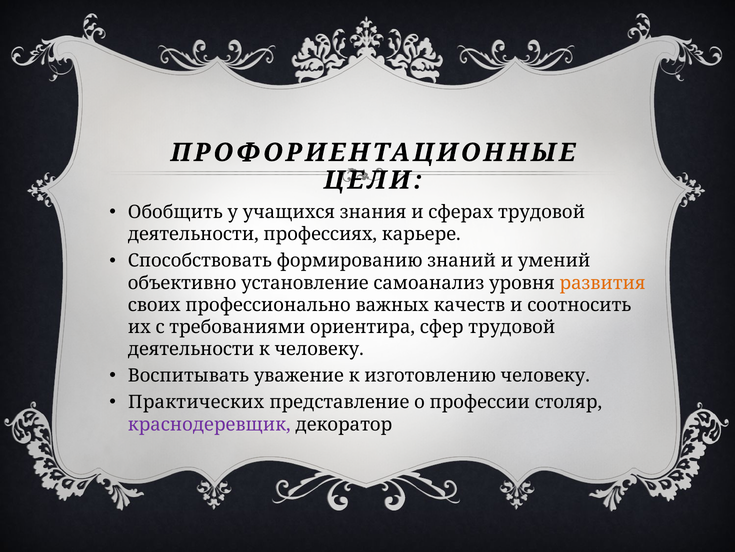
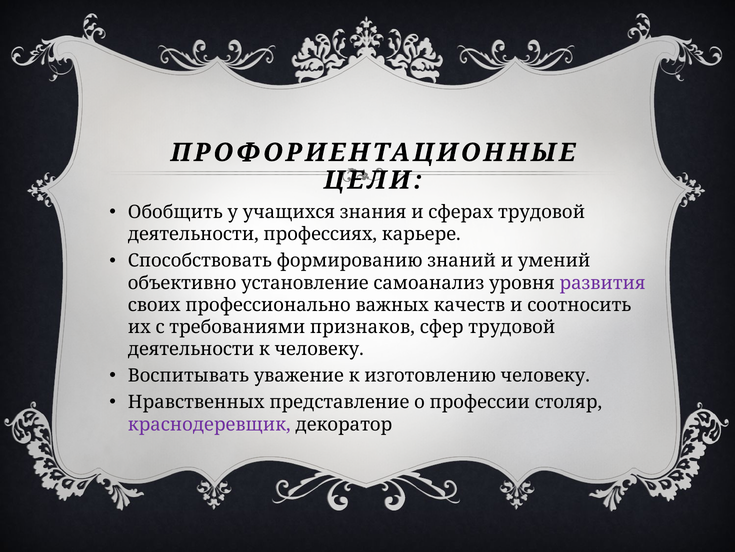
развития colour: orange -> purple
ориентира: ориентира -> признаков
Практических: Практических -> Нравственных
